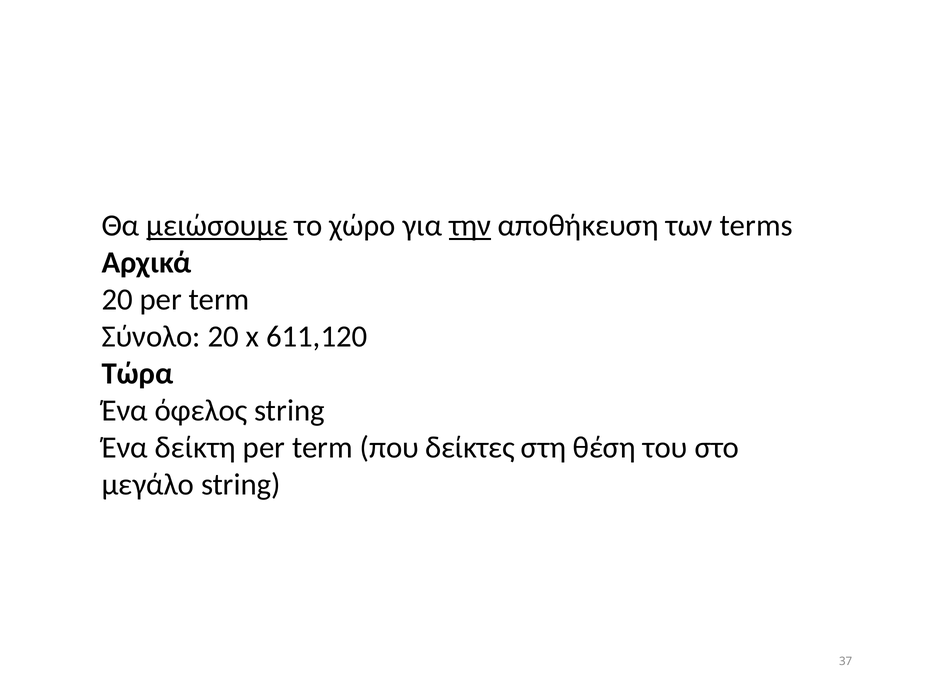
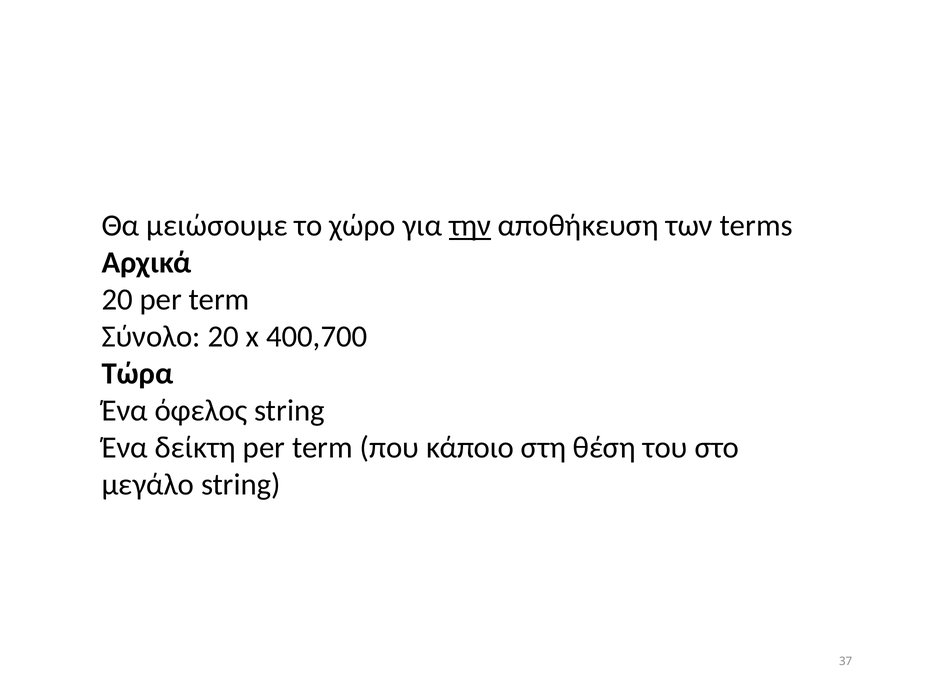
μειώσουμε underline: present -> none
611,120: 611,120 -> 400,700
δείκτες: δείκτες -> κάποιο
